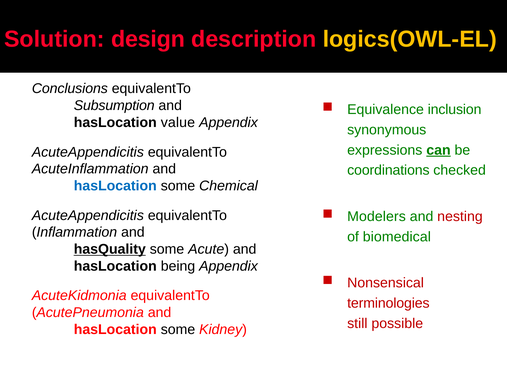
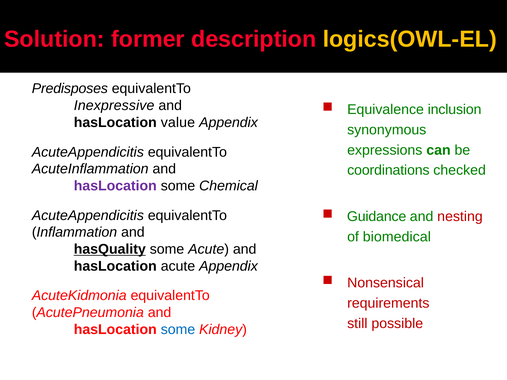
design: design -> former
Conclusions: Conclusions -> Predisposes
Subsumption: Subsumption -> Inexpressive
can underline: present -> none
hasLocation at (115, 186) colour: blue -> purple
Modelers: Modelers -> Guidance
hasLocation being: being -> acute
terminologies: terminologies -> requirements
some at (178, 330) colour: black -> blue
